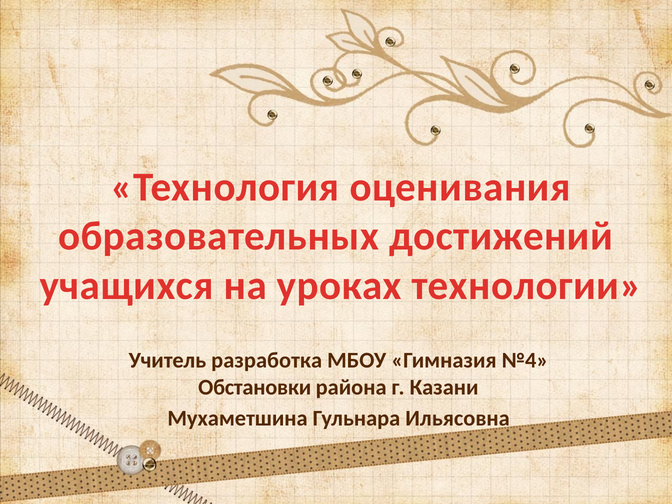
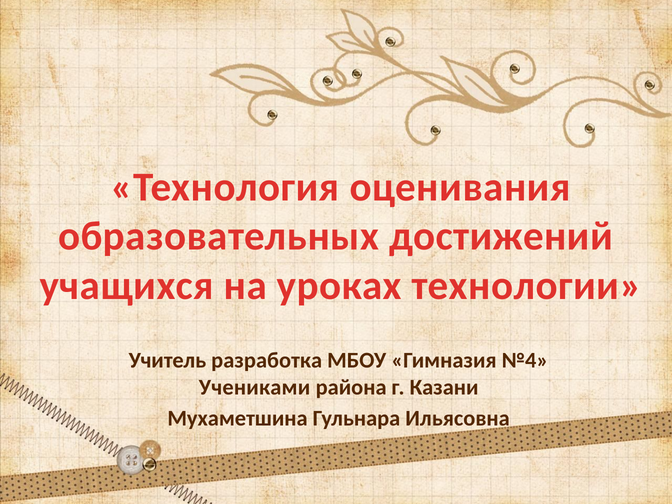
Обстановки: Обстановки -> Учениками
